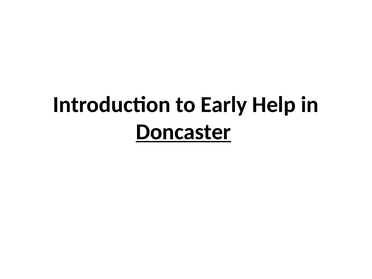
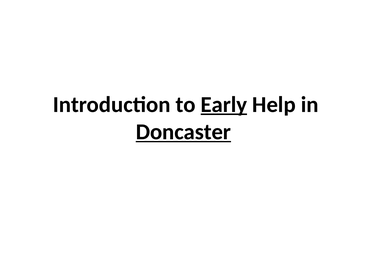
Early underline: none -> present
